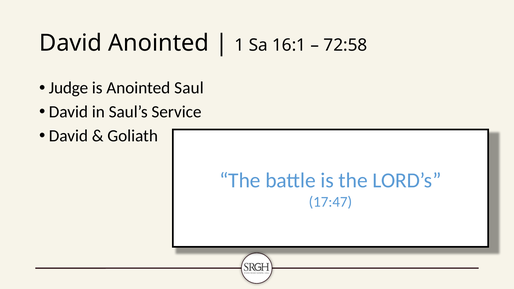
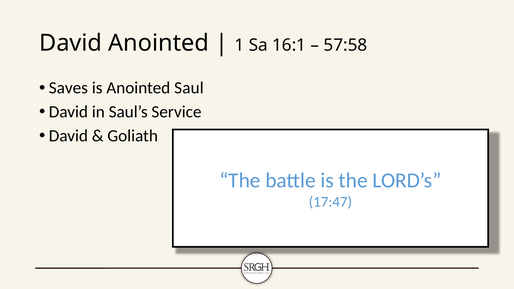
72:58: 72:58 -> 57:58
Judge: Judge -> Saves
